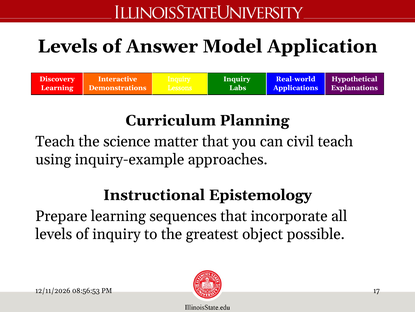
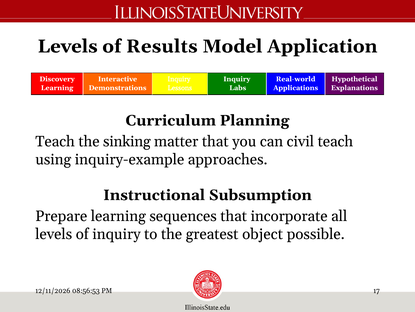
Answer: Answer -> Results
science: science -> sinking
Epistemology: Epistemology -> Subsumption
